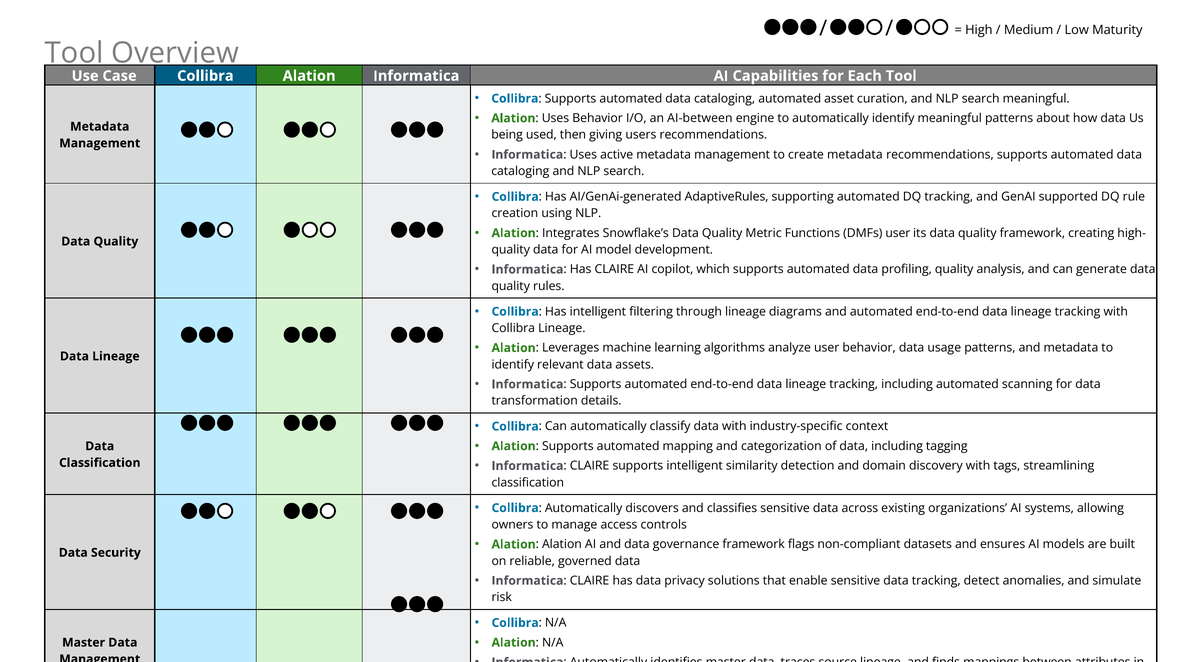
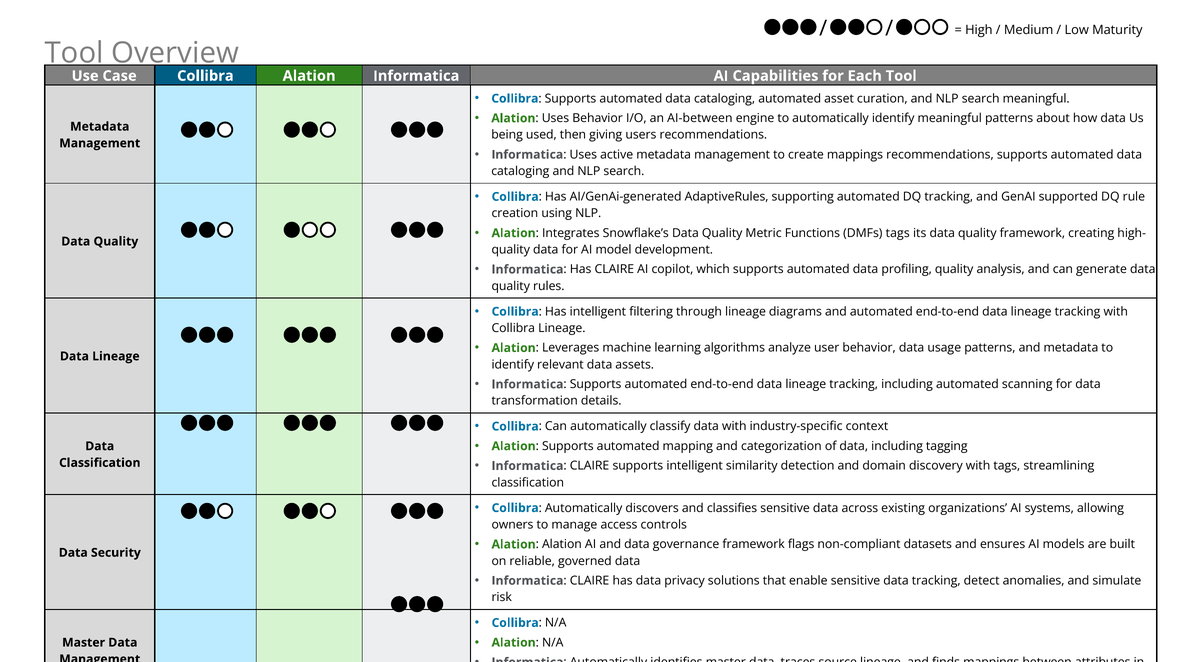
create metadata: metadata -> mappings
DMFs user: user -> tags
